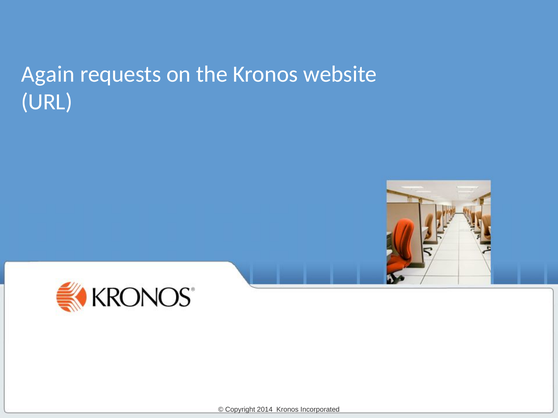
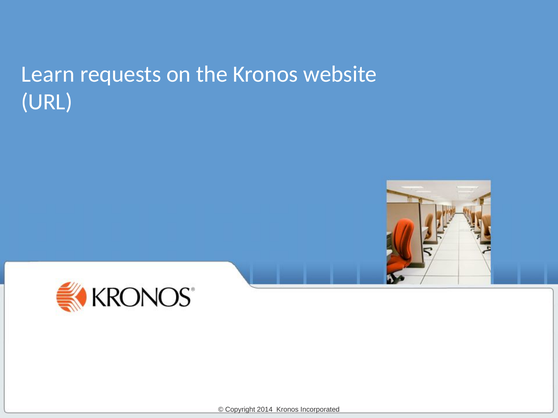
Again: Again -> Learn
